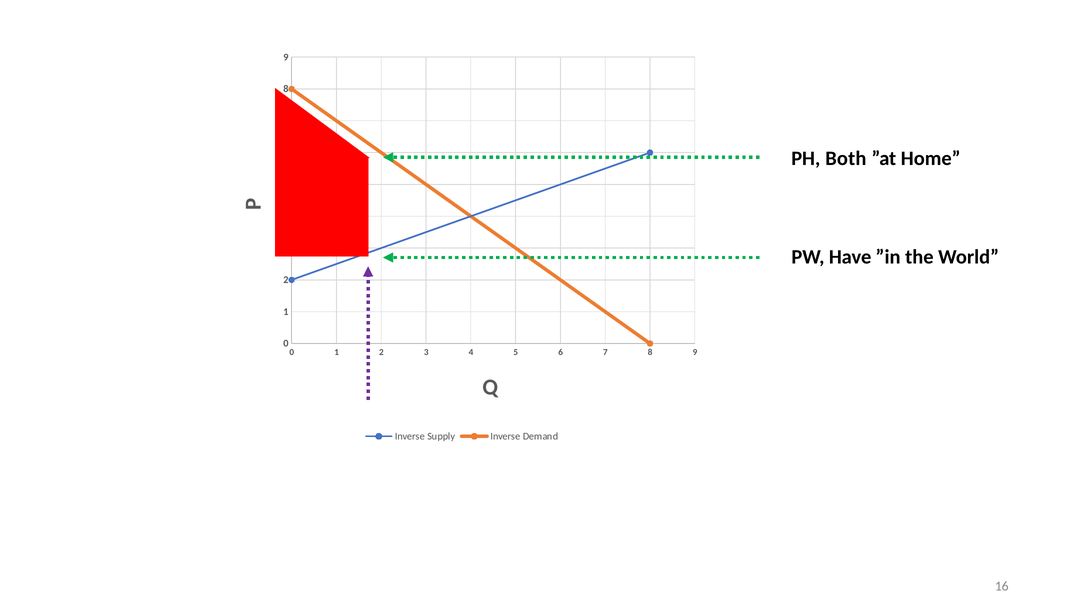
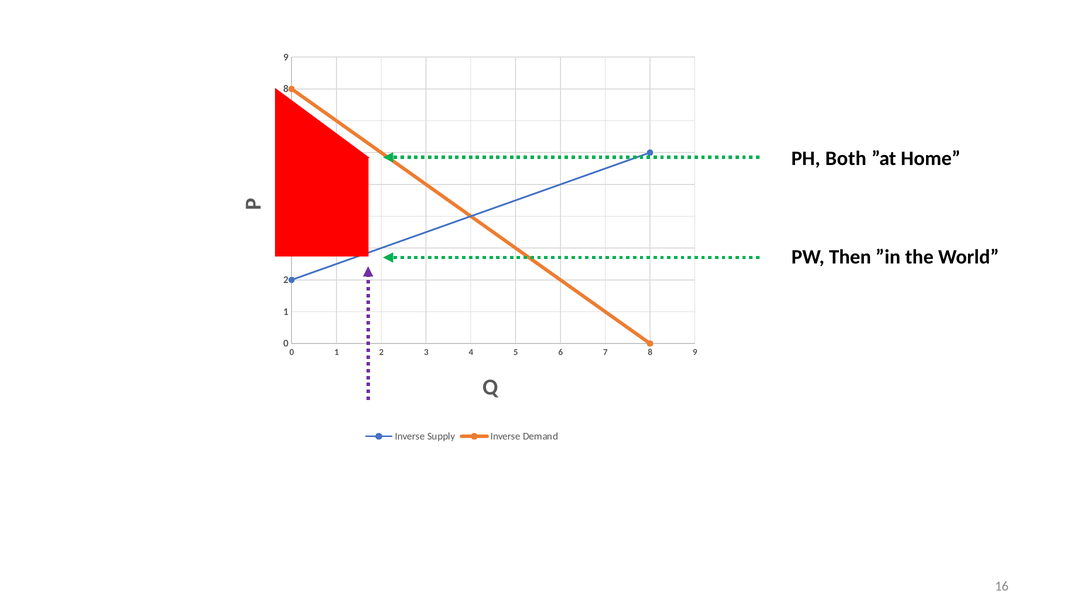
Have: Have -> Then
